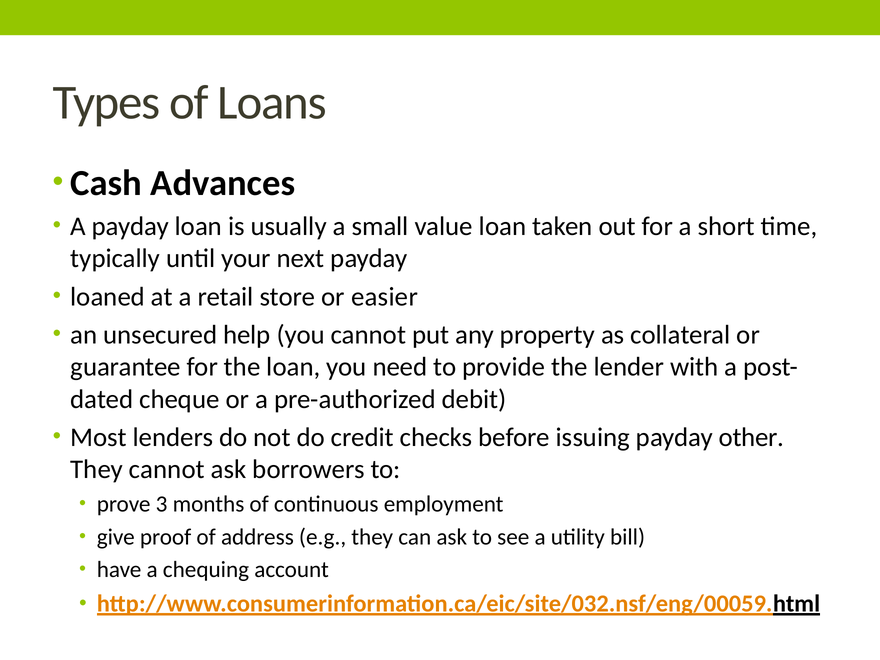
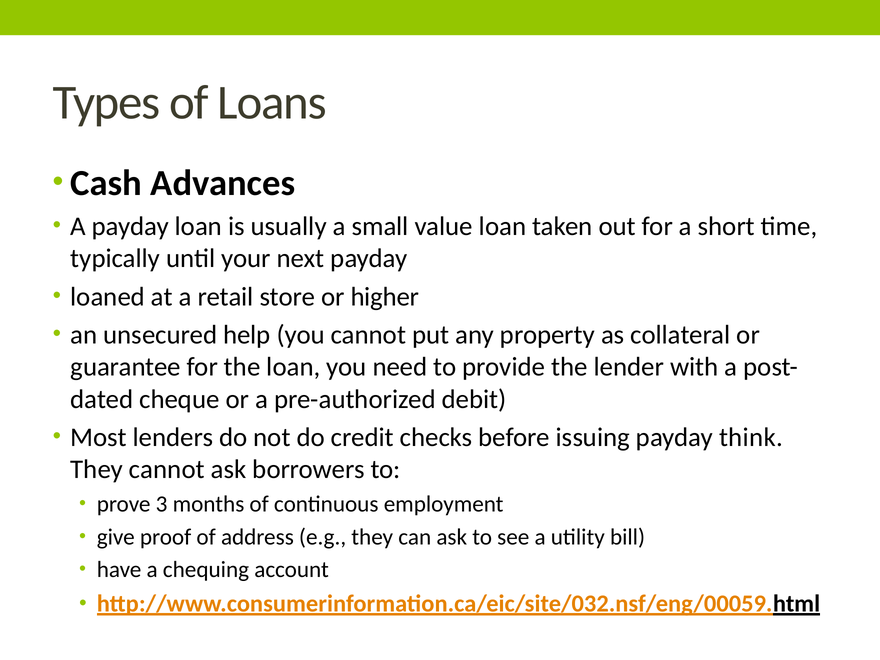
easier: easier -> higher
other: other -> think
